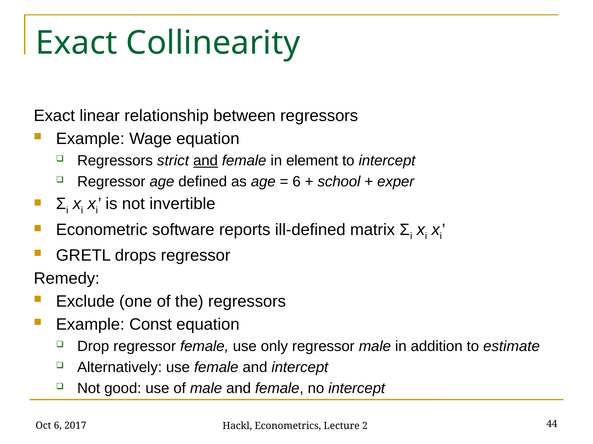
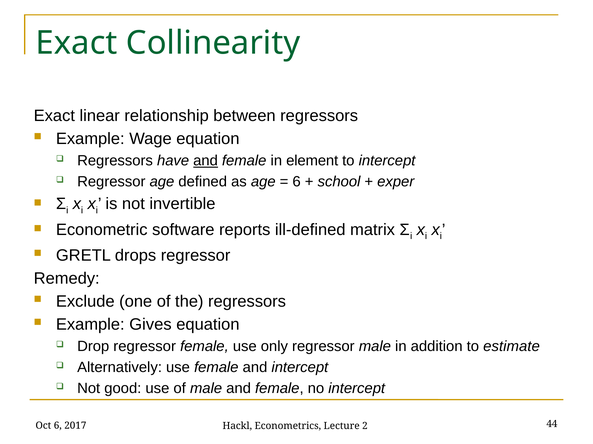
strict: strict -> have
Const: Const -> Gives
